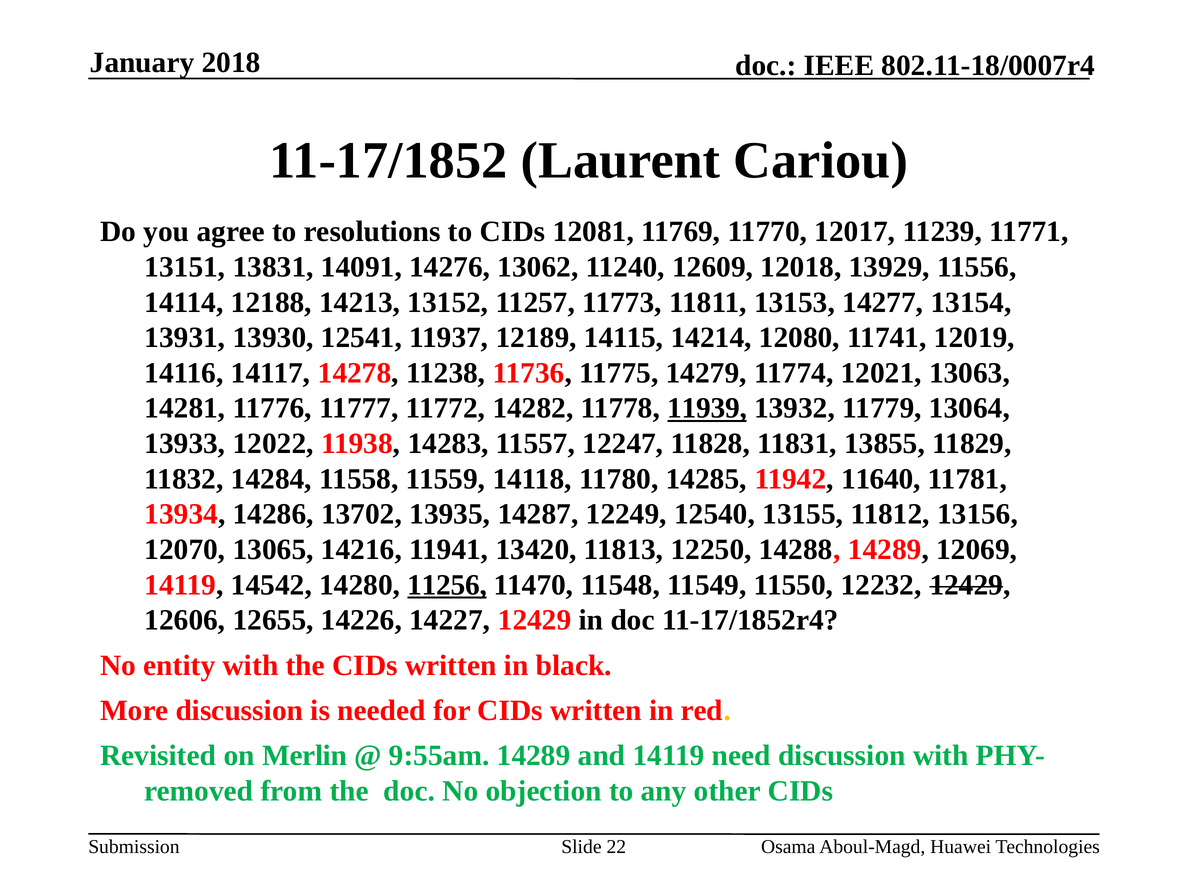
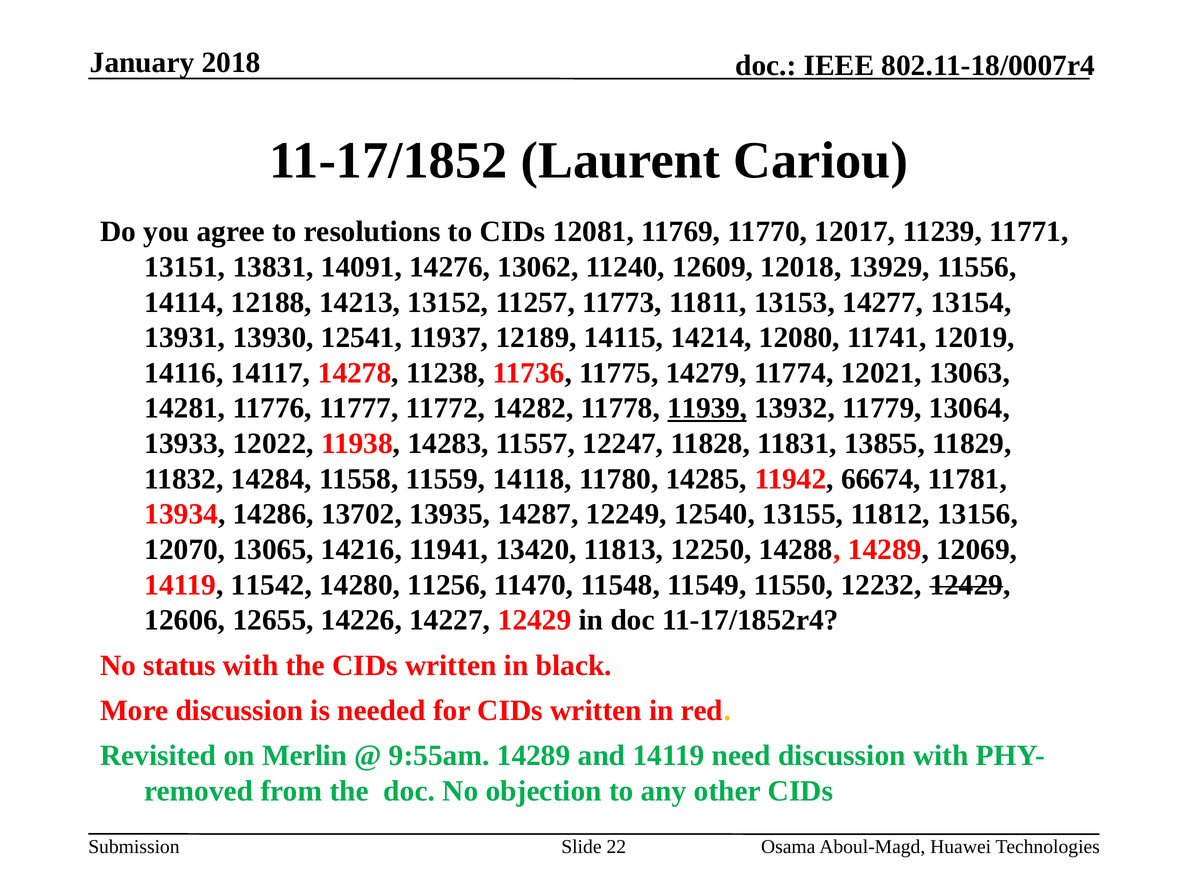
11640: 11640 -> 66674
14542: 14542 -> 11542
11256 underline: present -> none
entity: entity -> status
